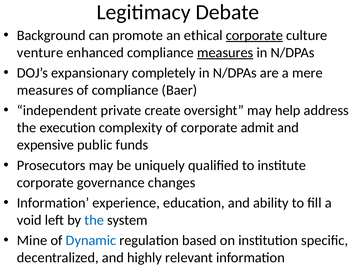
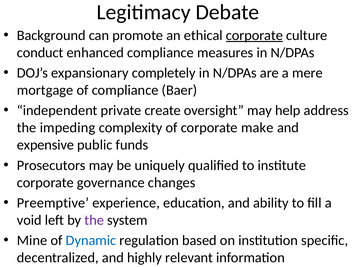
venture: venture -> conduct
measures at (225, 53) underline: present -> none
measures at (45, 90): measures -> mortgage
execution: execution -> impeding
admit: admit -> make
Information at (53, 203): Information -> Preemptive
the at (94, 220) colour: blue -> purple
